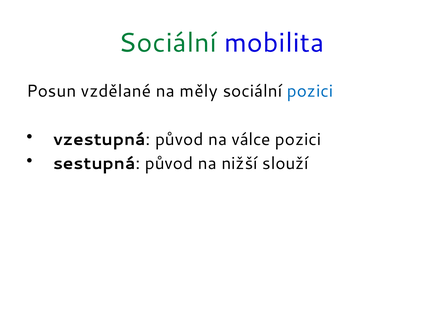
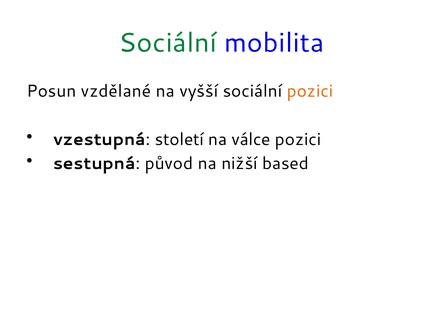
měly: měly -> vyšší
pozici at (310, 91) colour: blue -> orange
vzestupná původ: původ -> století
slouží: slouží -> based
